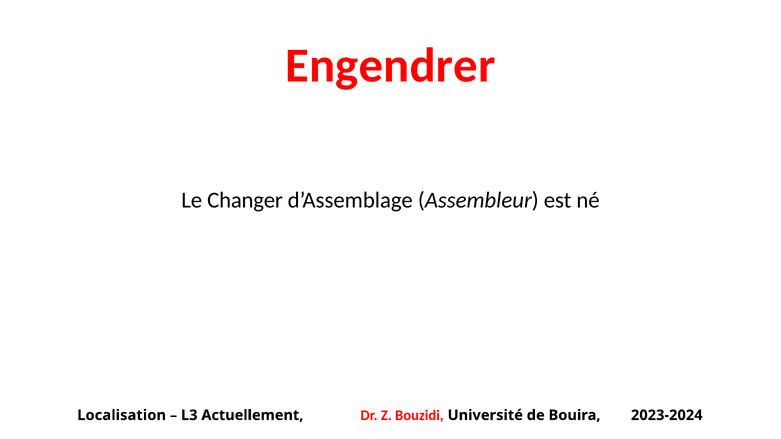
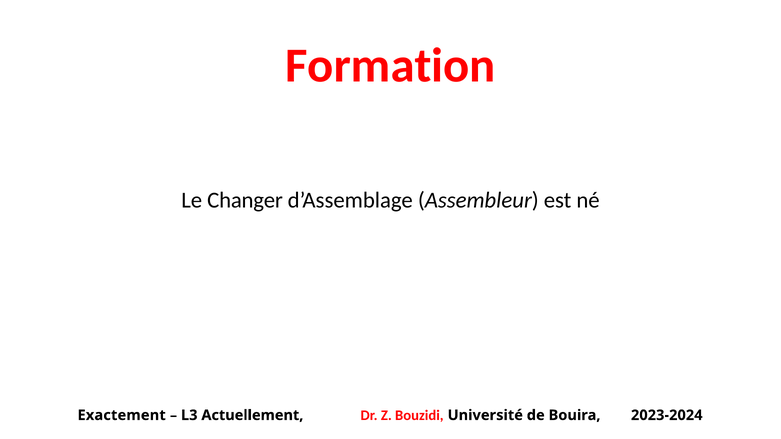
Engendrer: Engendrer -> Formation
Localisation: Localisation -> Exactement
